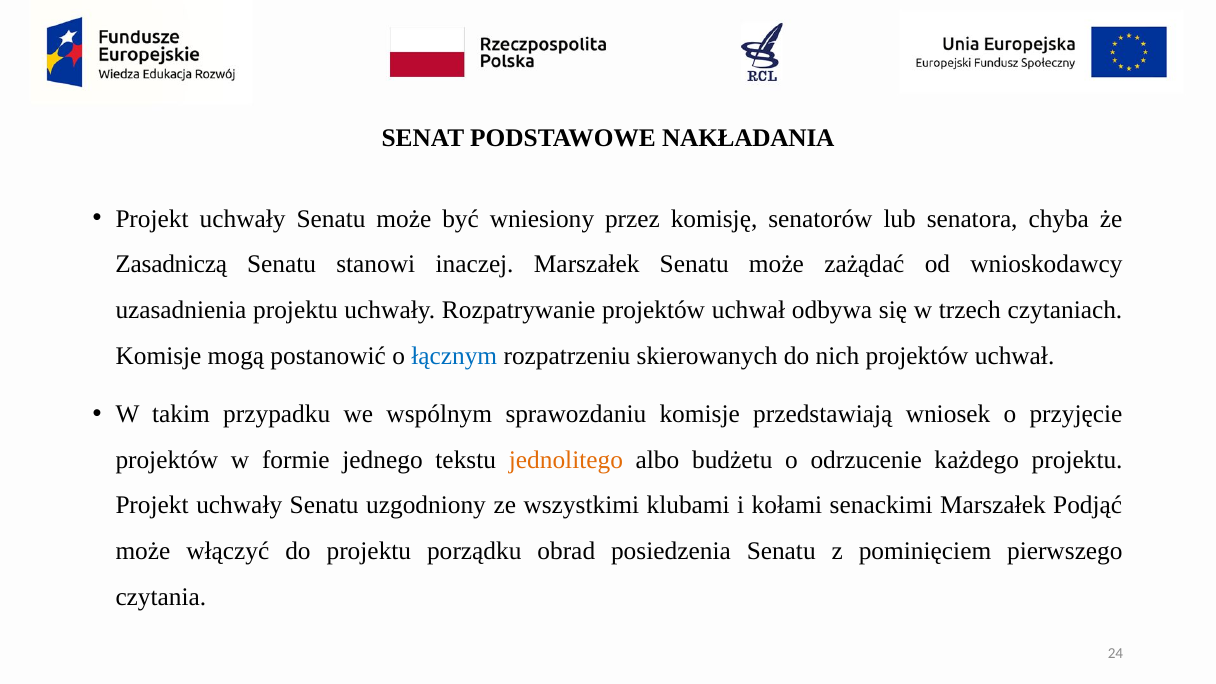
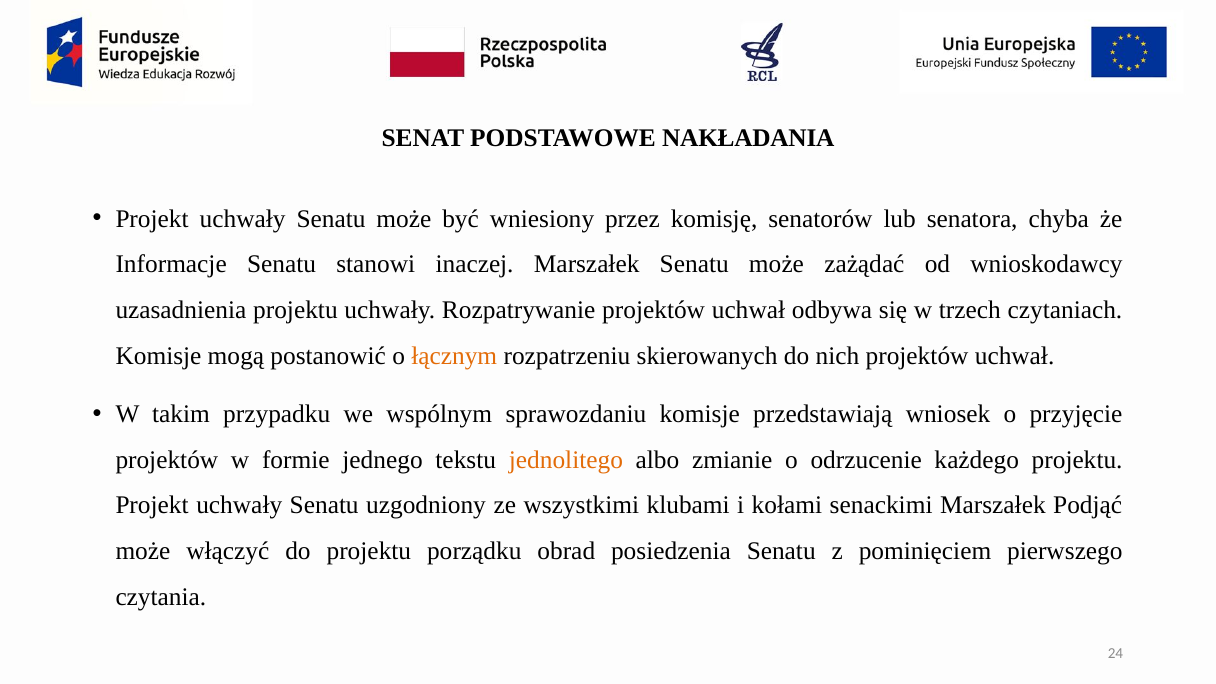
Zasadniczą: Zasadniczą -> Informacje
łącznym colour: blue -> orange
budżetu: budżetu -> zmianie
